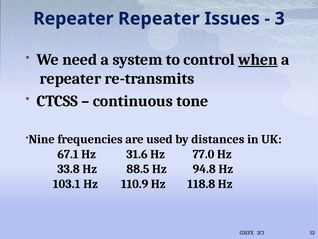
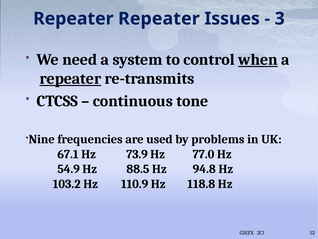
repeater at (70, 79) underline: none -> present
distances: distances -> problems
31.6: 31.6 -> 73.9
33.8: 33.8 -> 54.9
103.1: 103.1 -> 103.2
